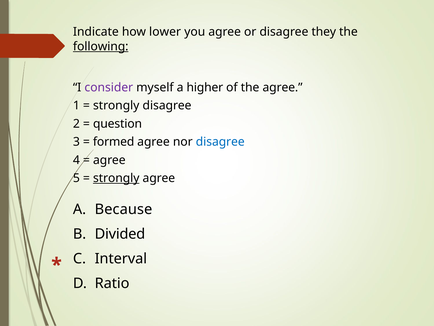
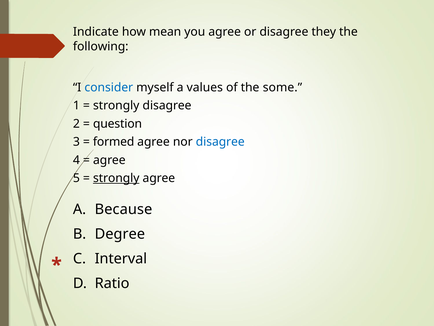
lower: lower -> mean
following underline: present -> none
consider colour: purple -> blue
higher: higher -> values
the agree: agree -> some
Divided: Divided -> Degree
